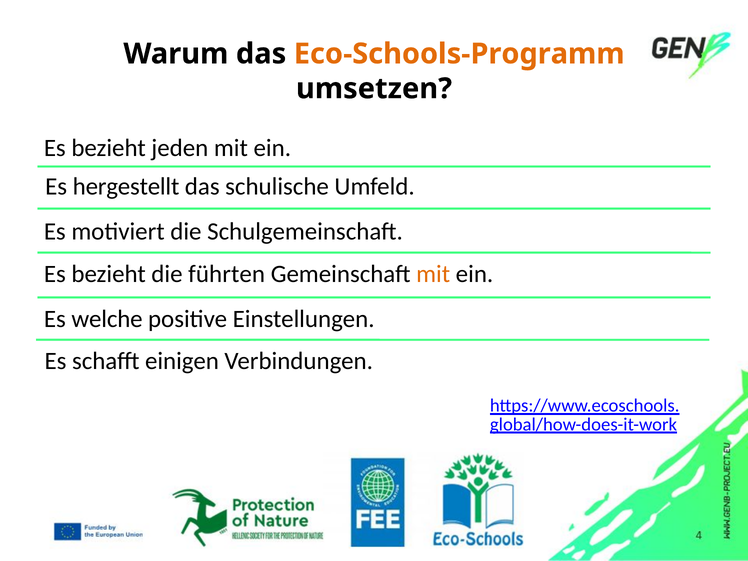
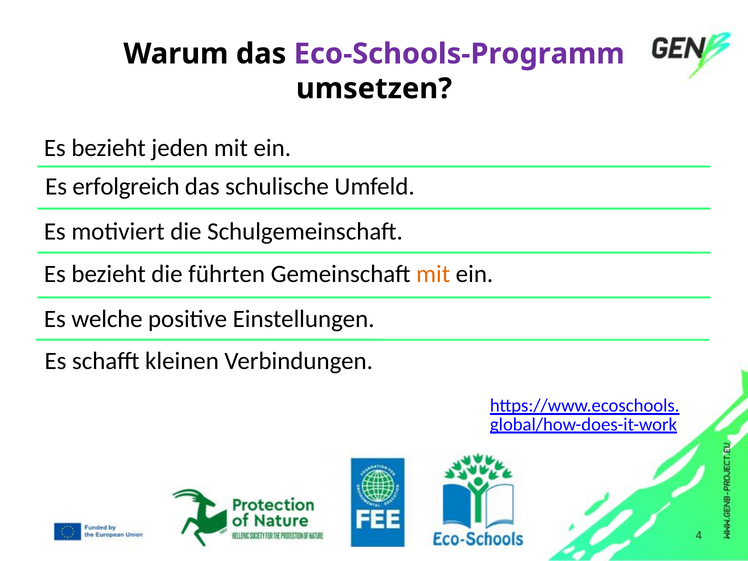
Eco-Schools-Programm colour: orange -> purple
hergestellt: hergestellt -> erfolgreich
einigen: einigen -> kleinen
